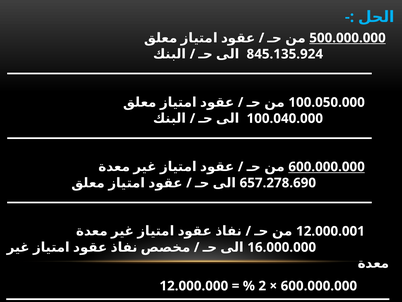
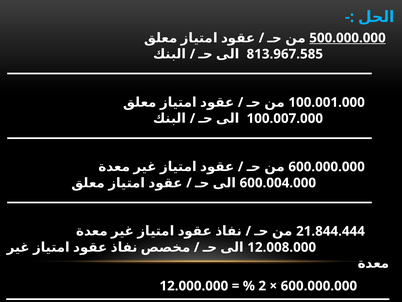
845.135.924: 845.135.924 -> 813.967.585
100.050.000: 100.050.000 -> 100.001.000
100.040.000: 100.040.000 -> 100.007.000
600.000.000 at (327, 167) underline: present -> none
657.278.690: 657.278.690 -> 600.004.000
12.000.001: 12.000.001 -> 21.844.444
16.000.000: 16.000.000 -> 12.008.000
